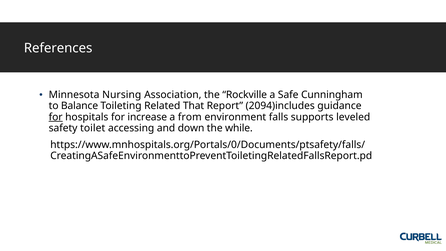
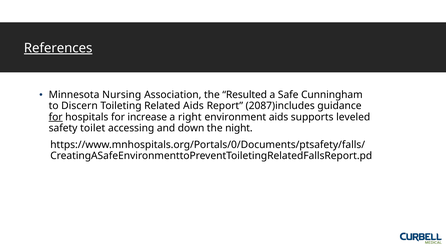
References underline: none -> present
Rockville: Rockville -> Resulted
Balance: Balance -> Discern
Related That: That -> Aids
2094)includes: 2094)includes -> 2087)includes
from: from -> right
environment falls: falls -> aids
while: while -> night
